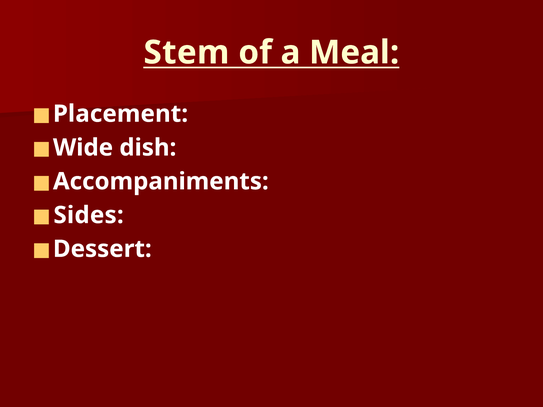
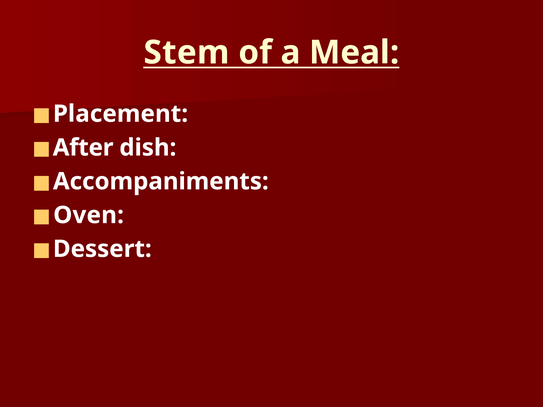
Wide: Wide -> After
Sides: Sides -> Oven
